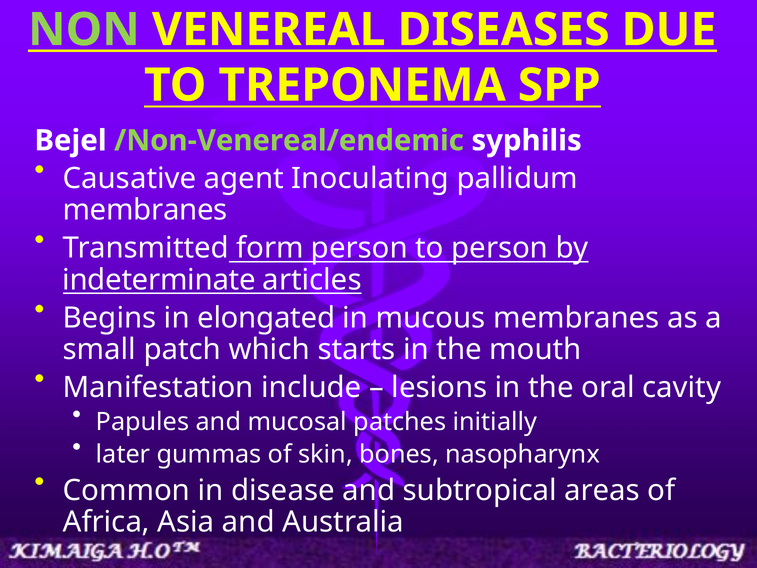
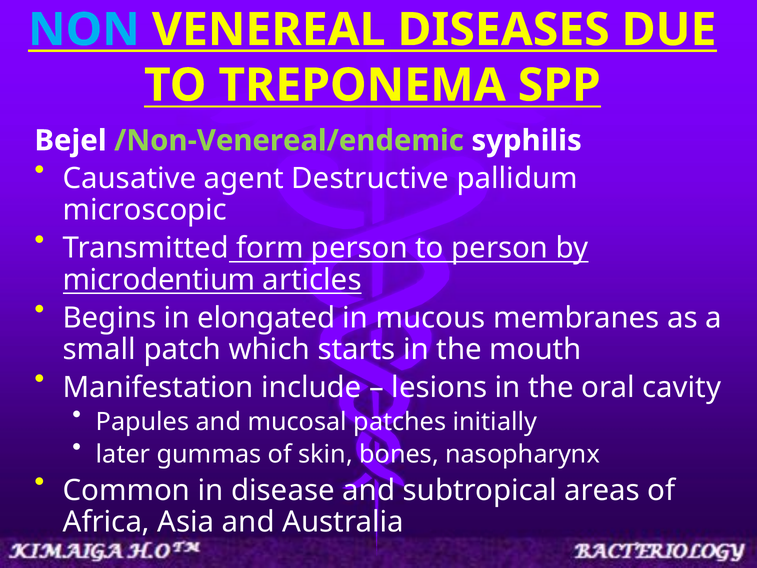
NON colour: light green -> light blue
Inoculating: Inoculating -> Destructive
membranes at (145, 210): membranes -> microscopic
indeterminate: indeterminate -> microdentium
